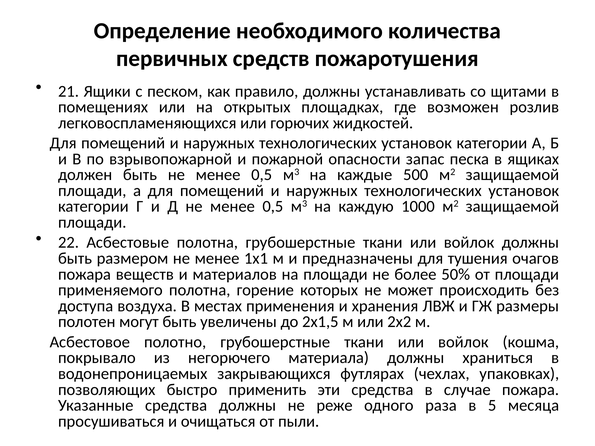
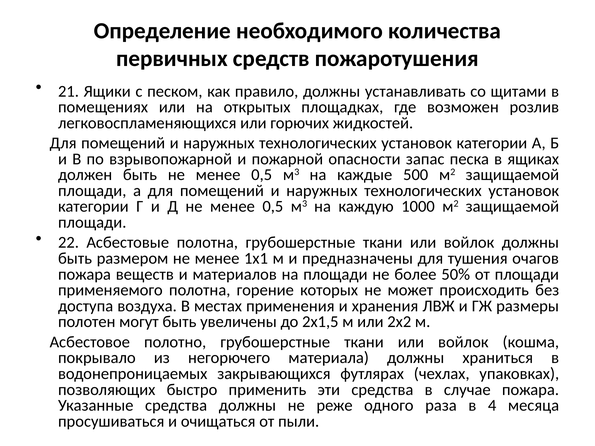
5: 5 -> 4
